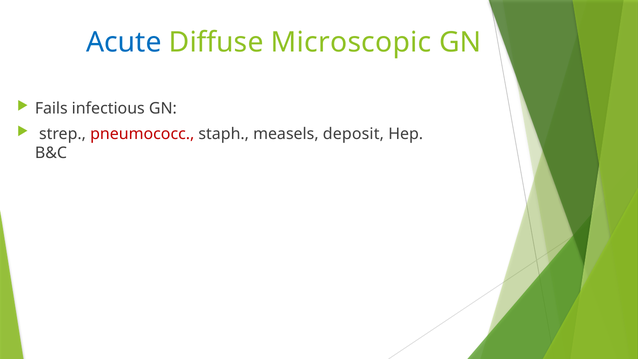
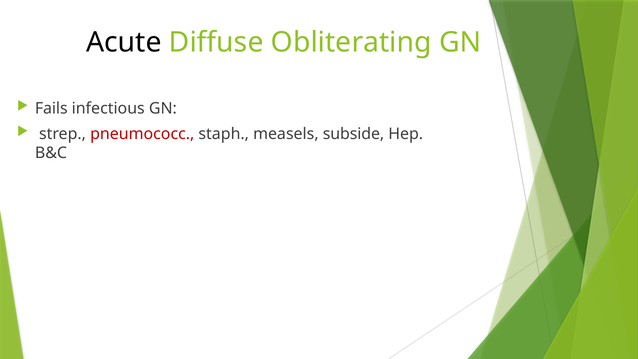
Acute colour: blue -> black
Microscopic: Microscopic -> Obliterating
deposit: deposit -> subside
